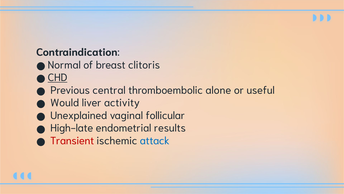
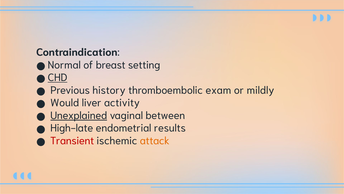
clitoris: clitoris -> setting
central: central -> history
alone: alone -> exam
useful: useful -> mildly
Unexplained underline: none -> present
follicular: follicular -> between
attack colour: blue -> orange
